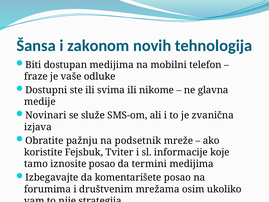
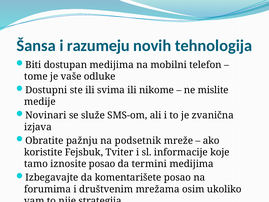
zakonom: zakonom -> razumeju
fraze: fraze -> tome
glavna: glavna -> mislite
